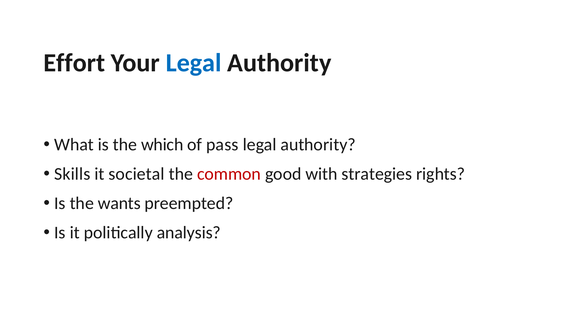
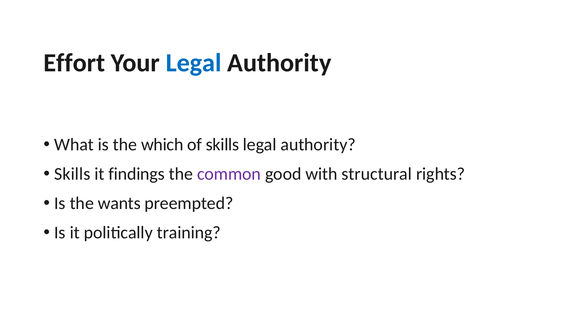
of pass: pass -> skills
societal: societal -> findings
common colour: red -> purple
strategies: strategies -> structural
analysis: analysis -> training
